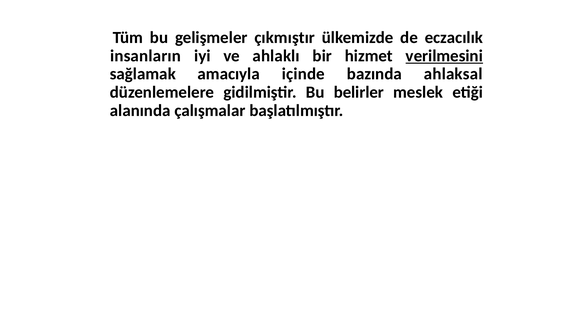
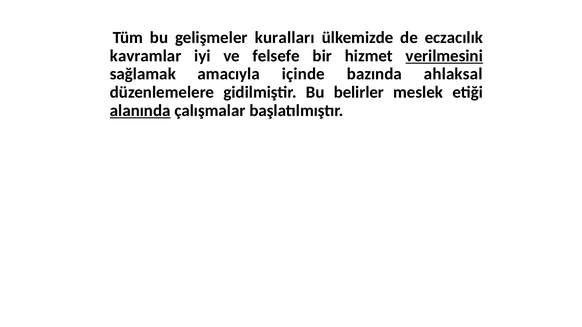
çıkmıştır: çıkmıştır -> kuralları
insanların: insanların -> kavramlar
ahlaklı: ahlaklı -> felsefe
alanında underline: none -> present
